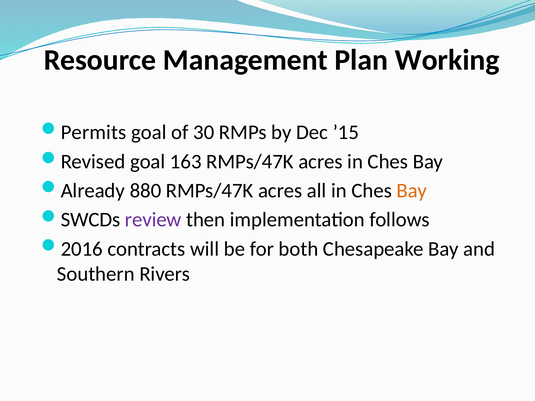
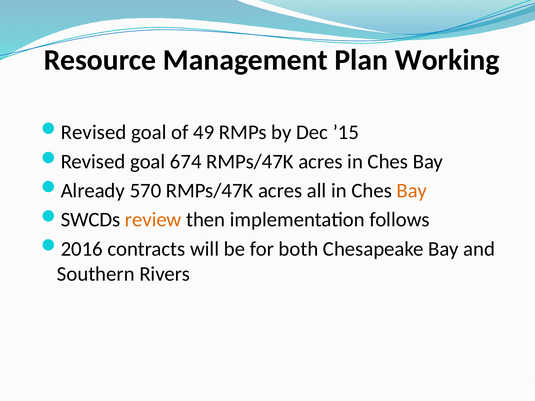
Permits at (94, 132): Permits -> Revised
30: 30 -> 49
163: 163 -> 674
880: 880 -> 570
review colour: purple -> orange
